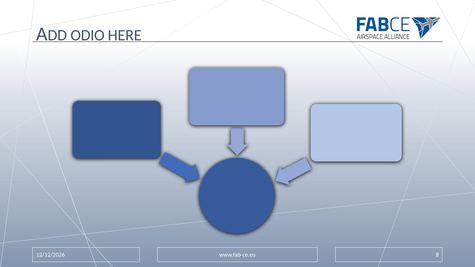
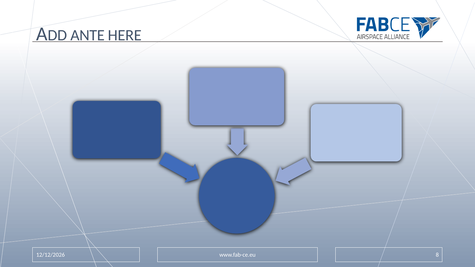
ODIO: ODIO -> ANTE
